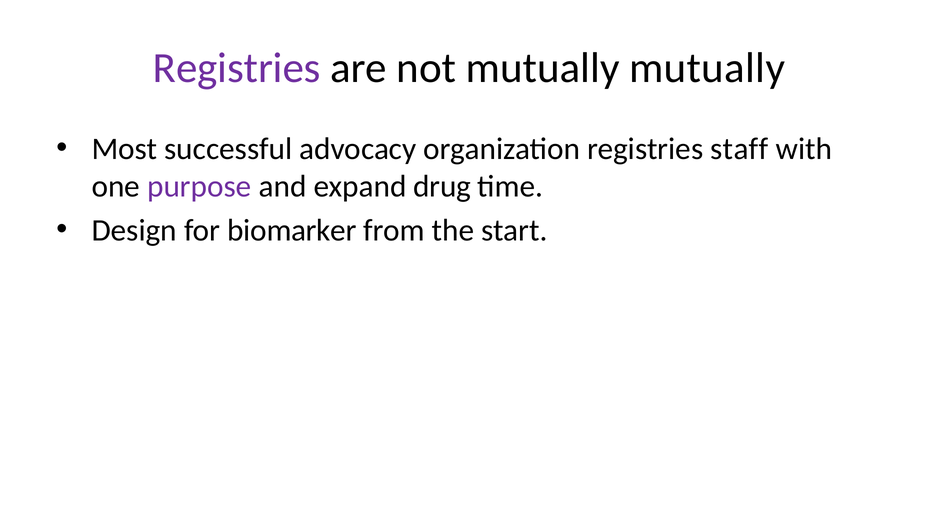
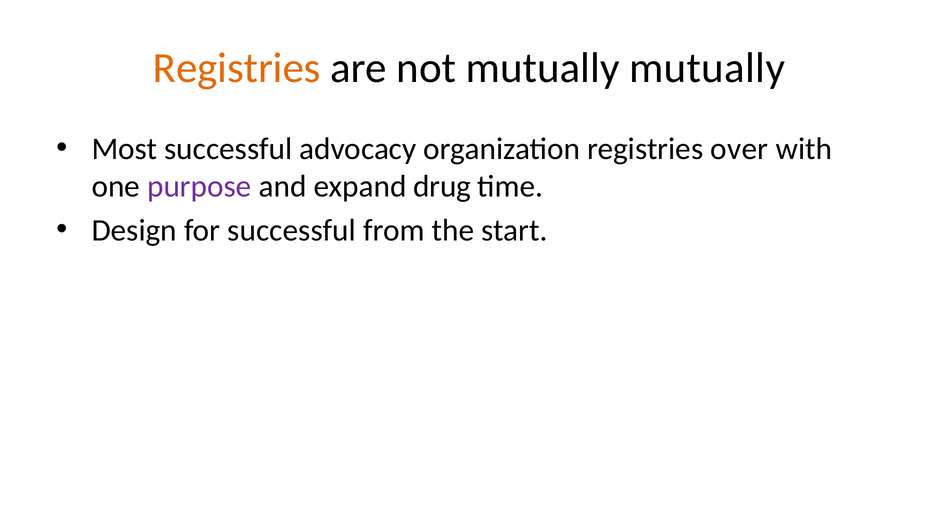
Registries at (237, 68) colour: purple -> orange
staff: staff -> over
for biomarker: biomarker -> successful
